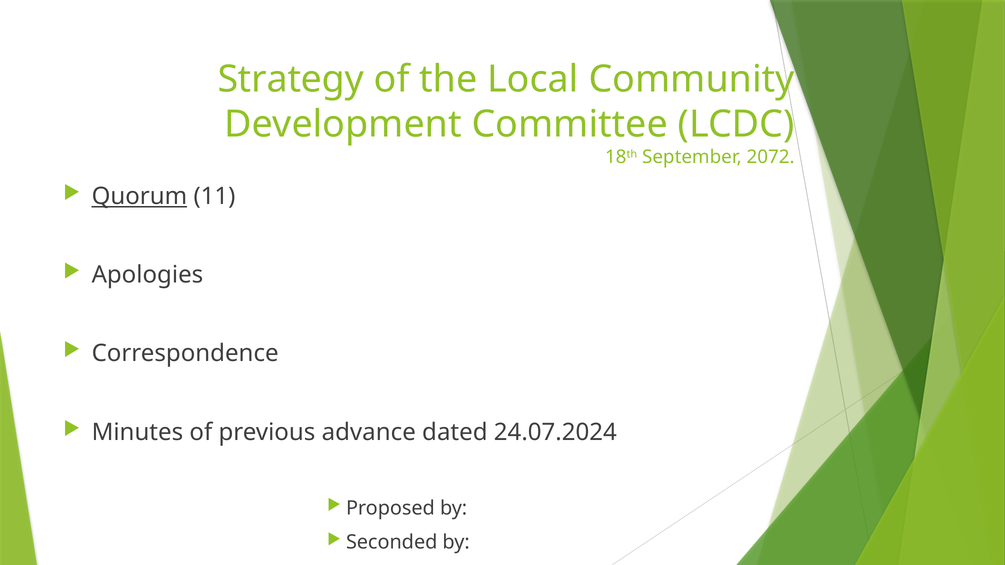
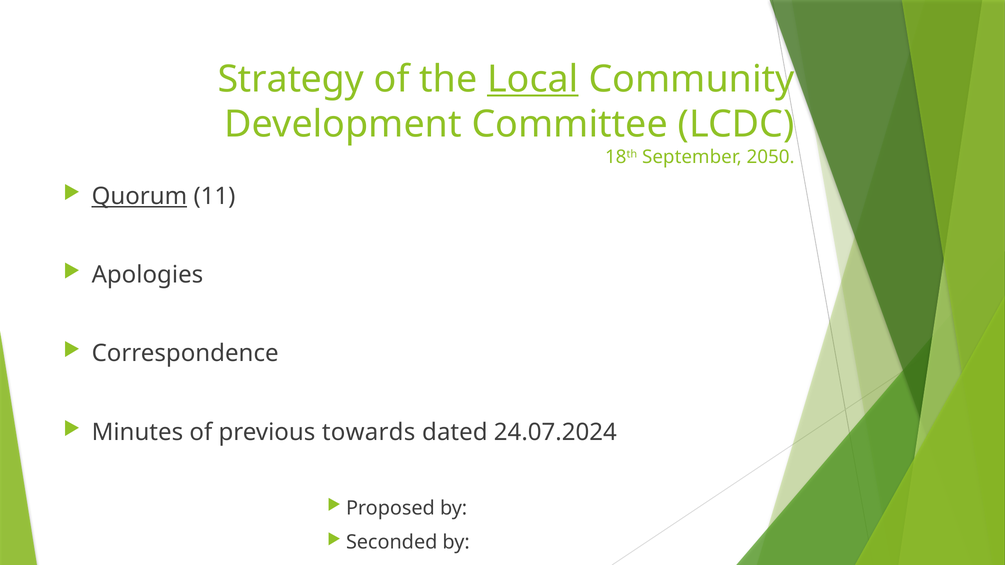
Local underline: none -> present
2072: 2072 -> 2050
advance: advance -> towards
